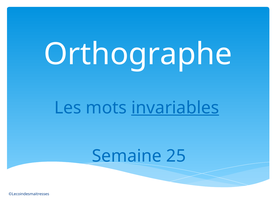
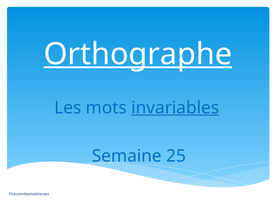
Orthographe underline: none -> present
